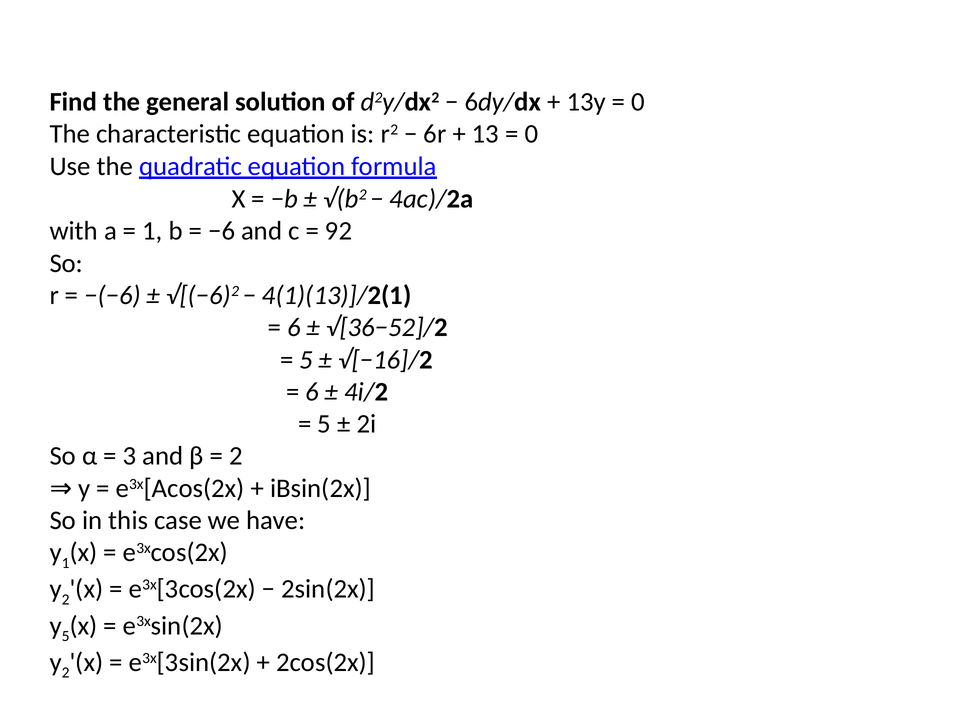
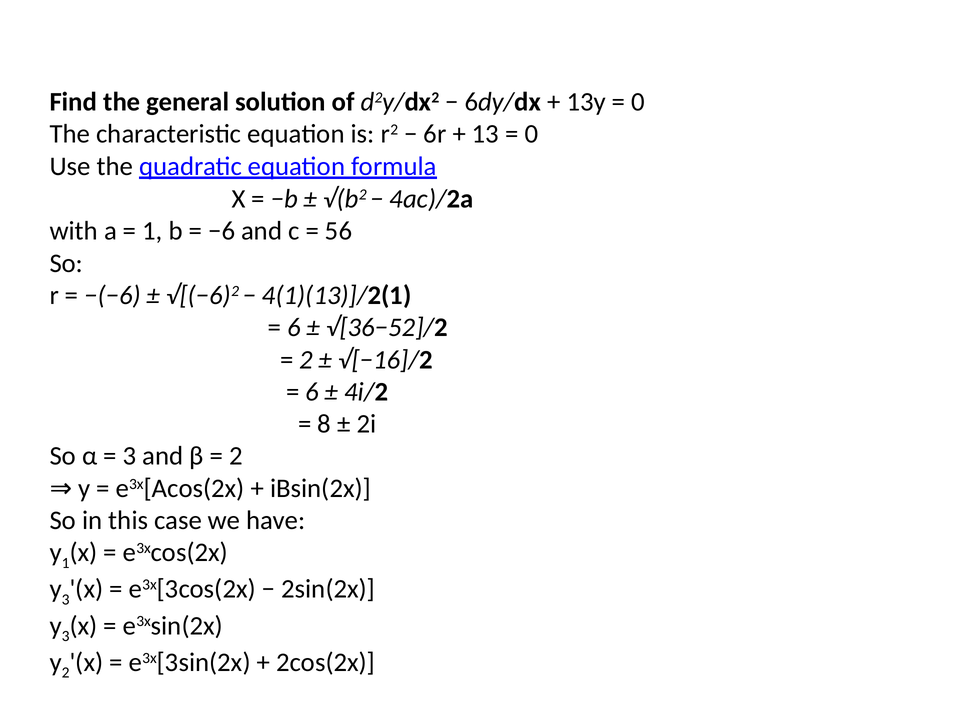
92: 92 -> 56
5 at (306, 360): 5 -> 2
5 at (324, 424): 5 -> 8
2 at (66, 600): 2 -> 3
5 at (66, 636): 5 -> 3
